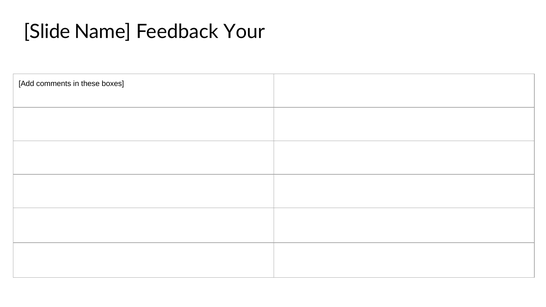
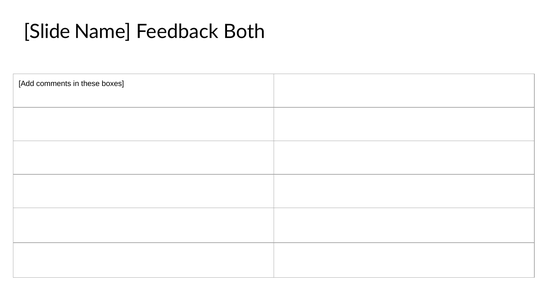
Your: Your -> Both
